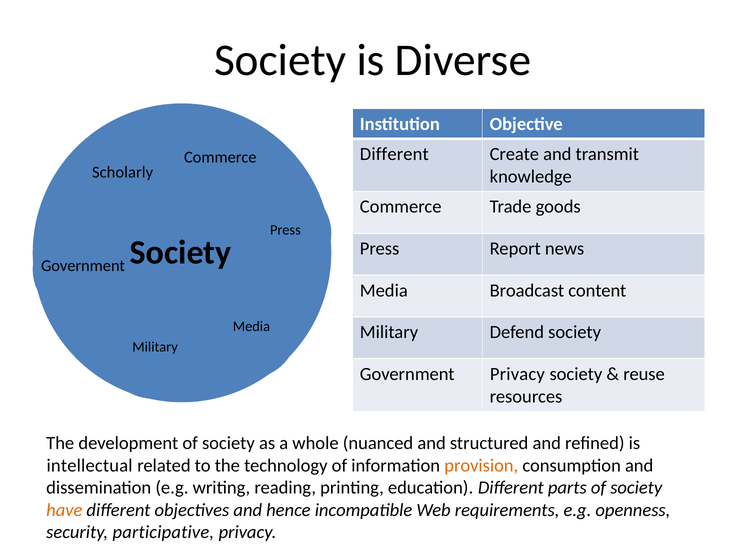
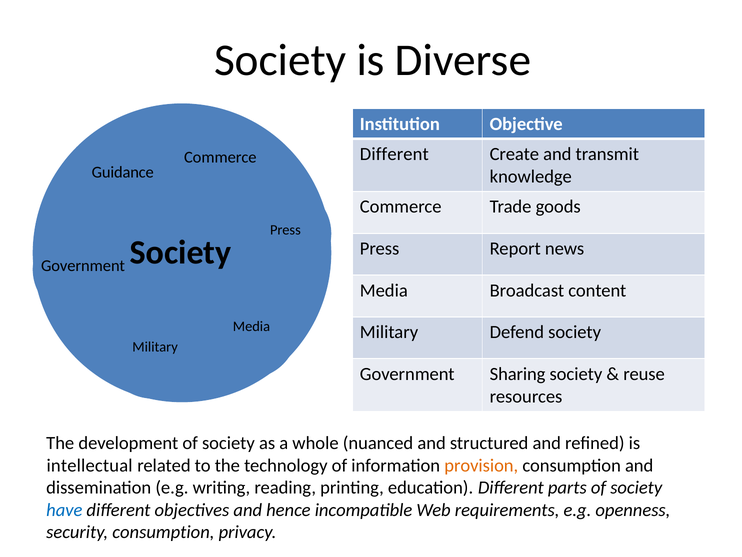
Scholarly: Scholarly -> Guidance
Government Privacy: Privacy -> Sharing
have colour: orange -> blue
security participative: participative -> consumption
